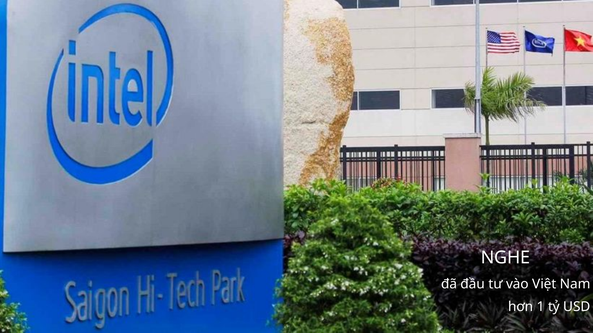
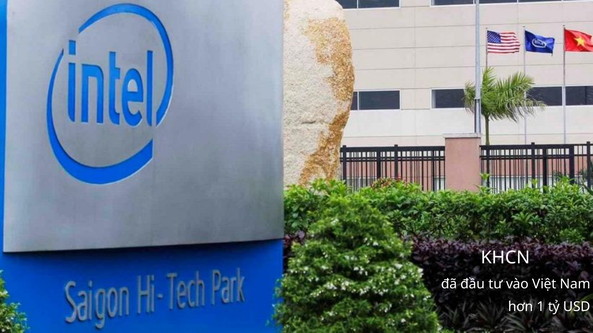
NGHE: NGHE -> KHCN
